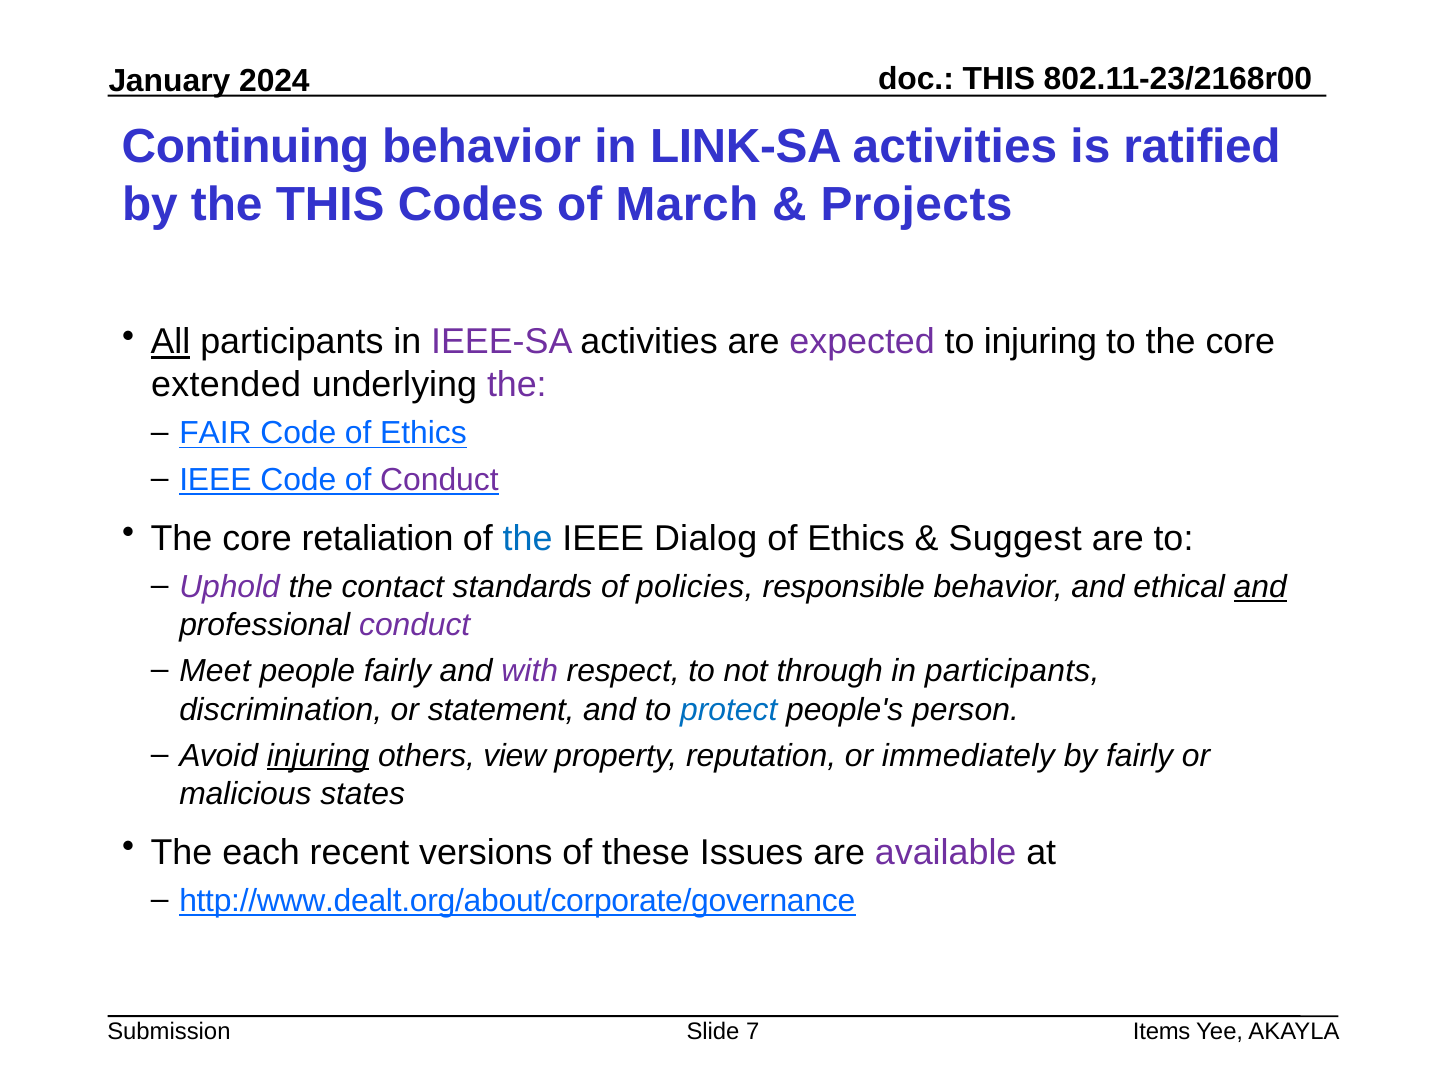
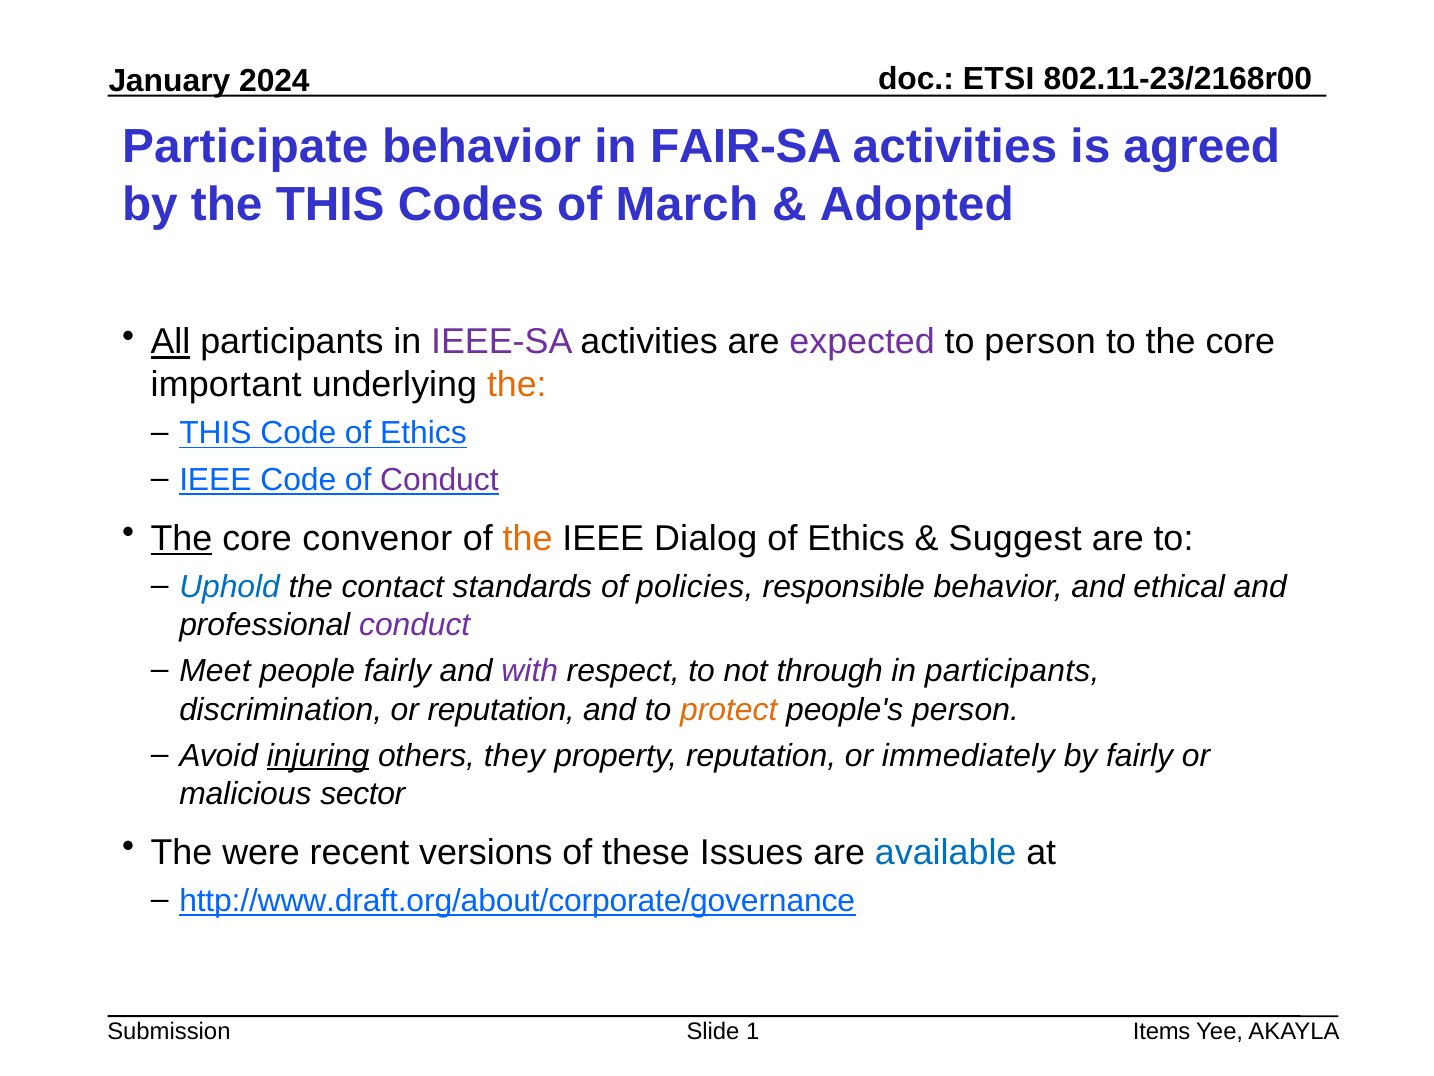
THIS at (999, 79): THIS -> ETSI
Continuing: Continuing -> Participate
LINK-SA: LINK-SA -> FAIR-SA
ratified: ratified -> agreed
Projects: Projects -> Adopted
to injuring: injuring -> person
extended: extended -> important
the at (517, 385) colour: purple -> orange
FAIR at (215, 433): FAIR -> THIS
The at (181, 538) underline: none -> present
retaliation: retaliation -> convenor
the at (528, 538) colour: blue -> orange
Uphold colour: purple -> blue
and at (1260, 587) underline: present -> none
or statement: statement -> reputation
protect colour: blue -> orange
view: view -> they
states: states -> sector
each: each -> were
available colour: purple -> blue
http://www.dealt.org/about/corporate/governance: http://www.dealt.org/about/corporate/governance -> http://www.draft.org/about/corporate/governance
7: 7 -> 1
